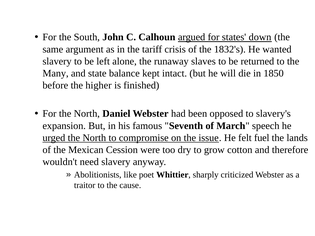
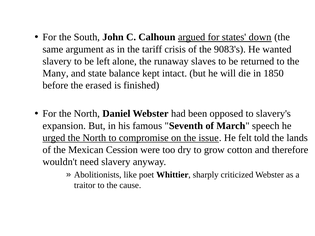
1832's: 1832's -> 9083's
higher: higher -> erased
fuel: fuel -> told
